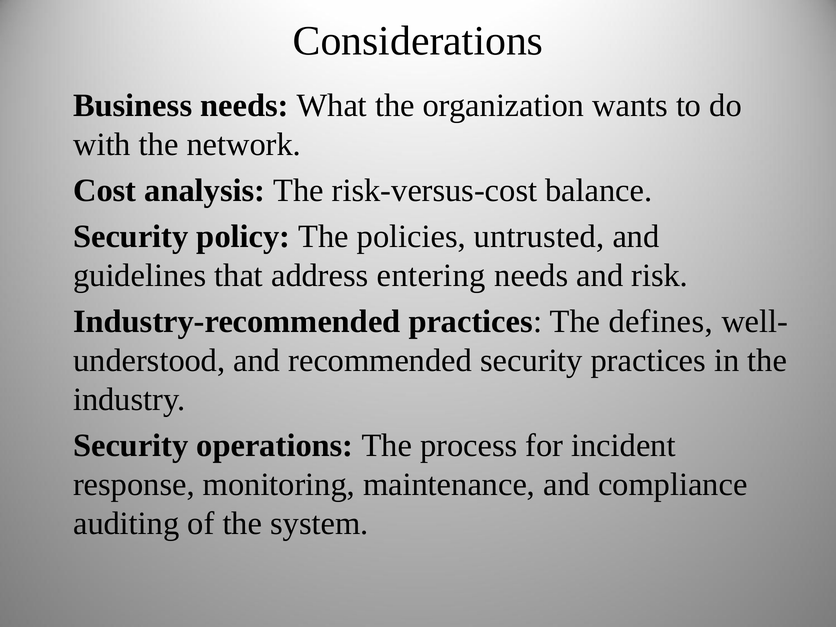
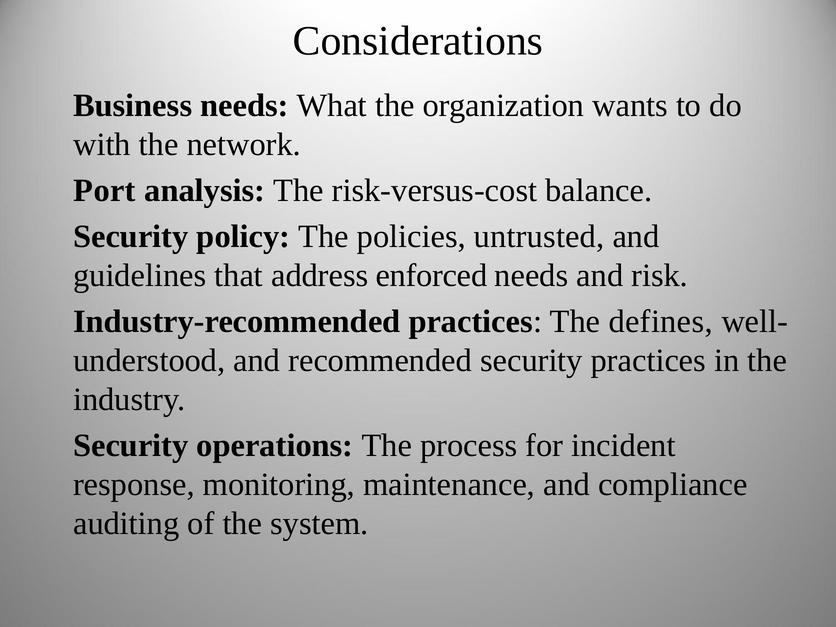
Cost: Cost -> Port
entering: entering -> enforced
